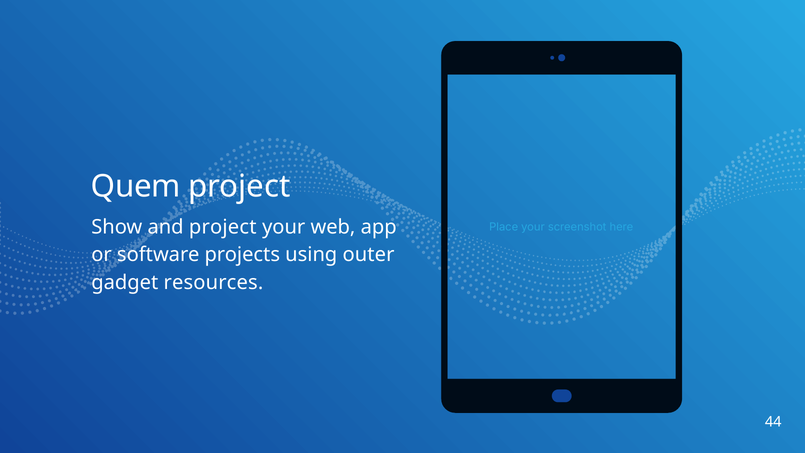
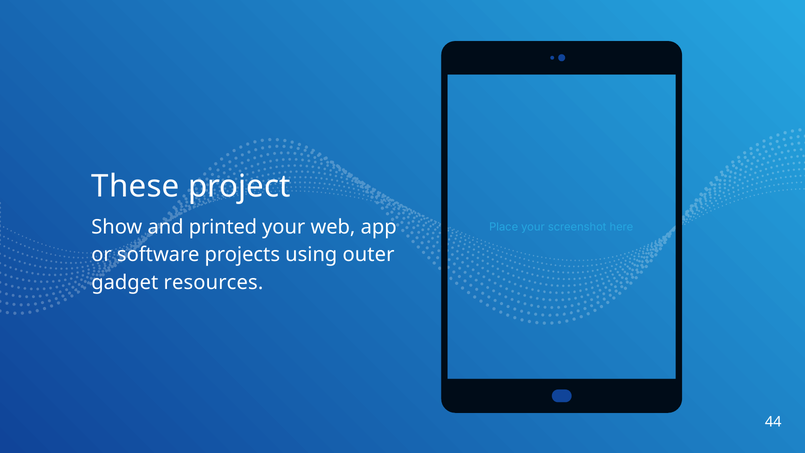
Quem: Quem -> These
and project: project -> printed
